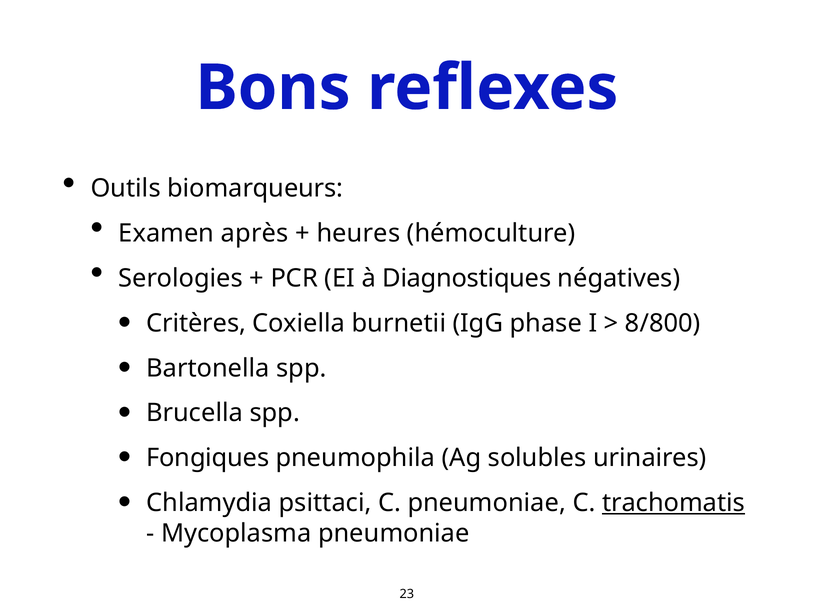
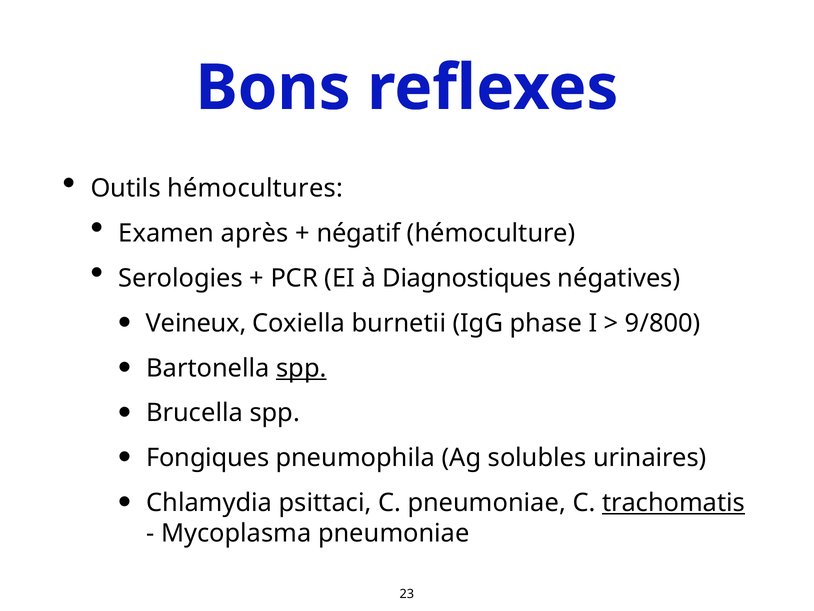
biomarqueurs: biomarqueurs -> hémocultures
heures: heures -> négatif
Critères: Critères -> Veineux
8/800: 8/800 -> 9/800
spp at (301, 368) underline: none -> present
